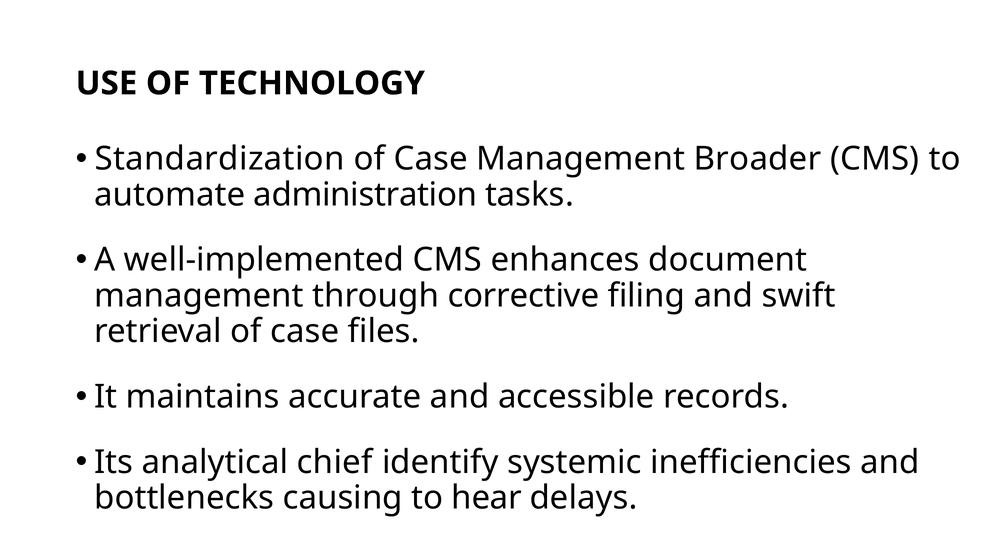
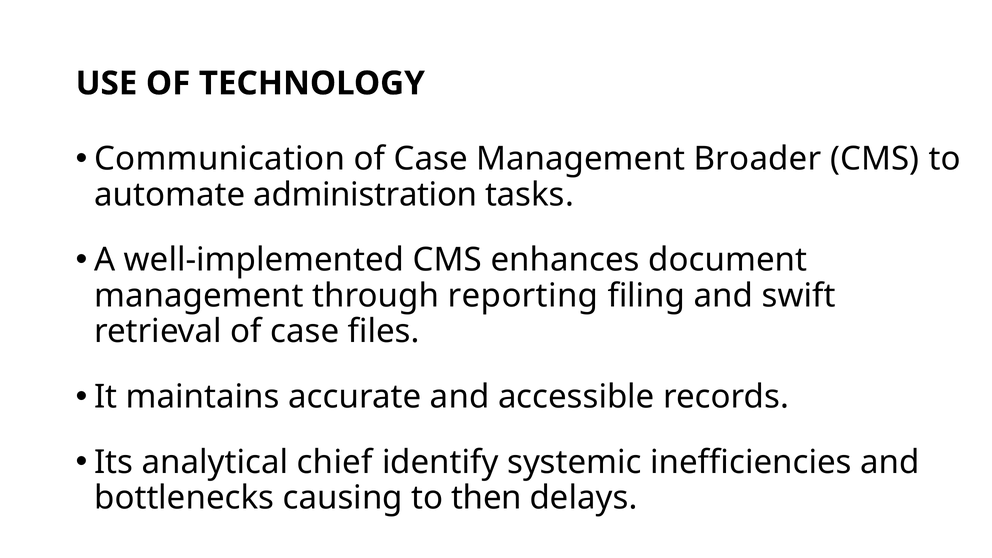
Standardization: Standardization -> Communication
corrective: corrective -> reporting
hear: hear -> then
